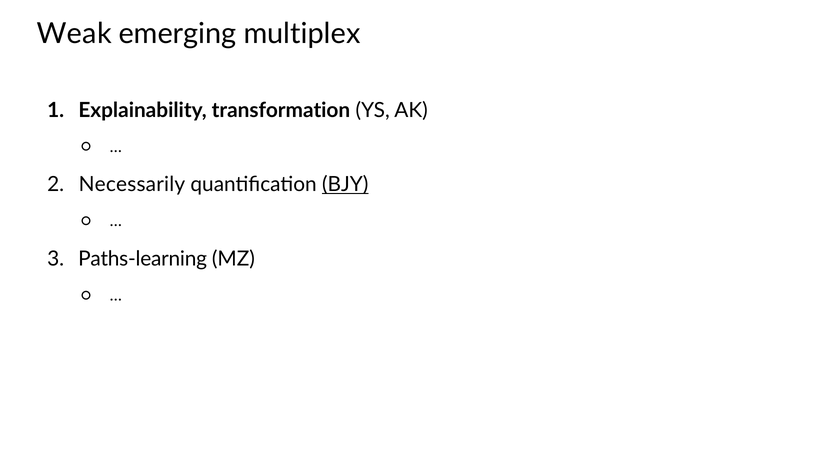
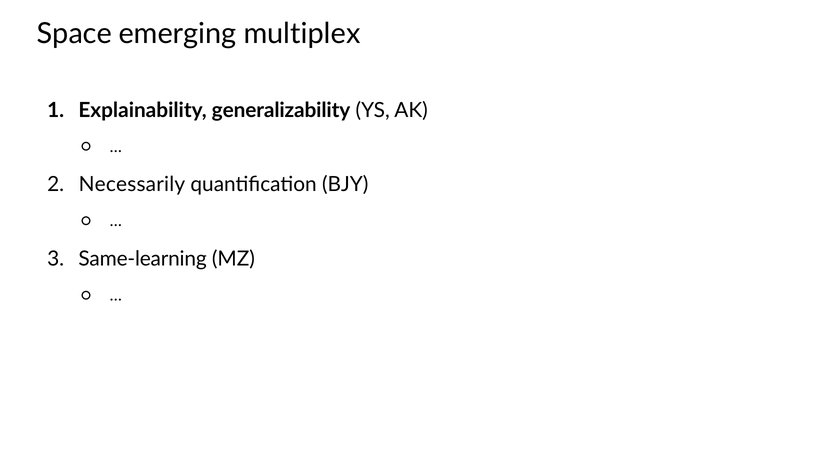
Weak: Weak -> Space
transformation: transformation -> generalizability
BJY underline: present -> none
Paths-learning: Paths-learning -> Same-learning
